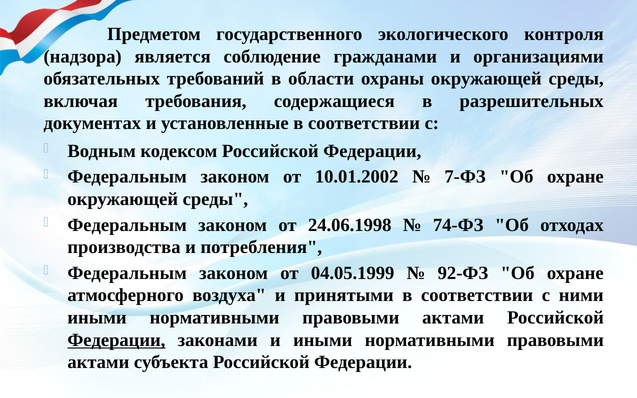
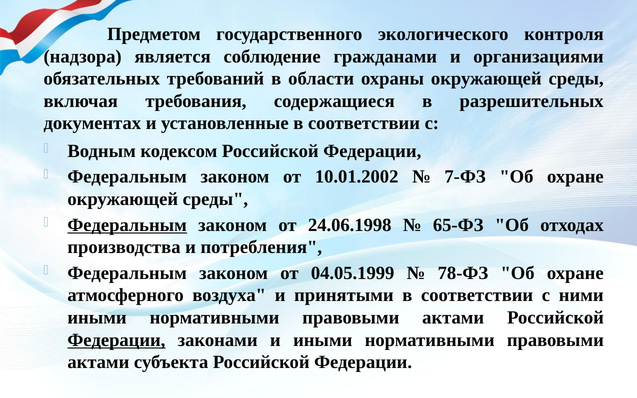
Федеральным at (127, 225) underline: none -> present
74-ФЗ: 74-ФЗ -> 65-ФЗ
92-ФЗ: 92-ФЗ -> 78-ФЗ
